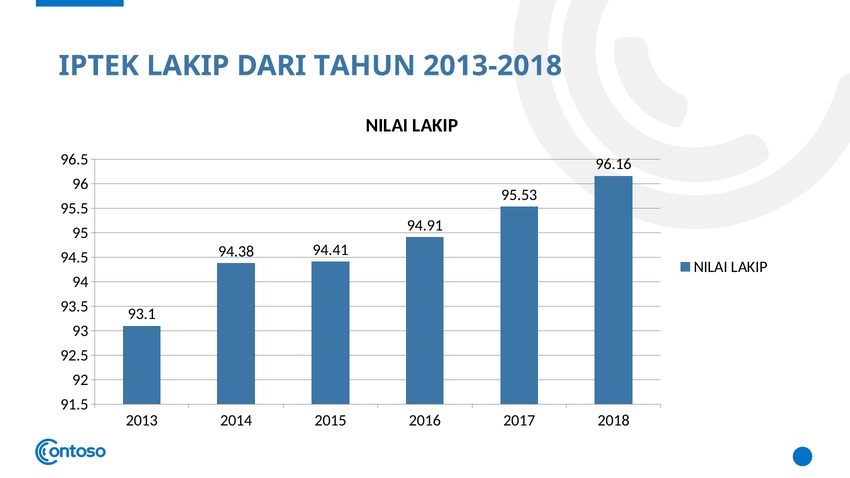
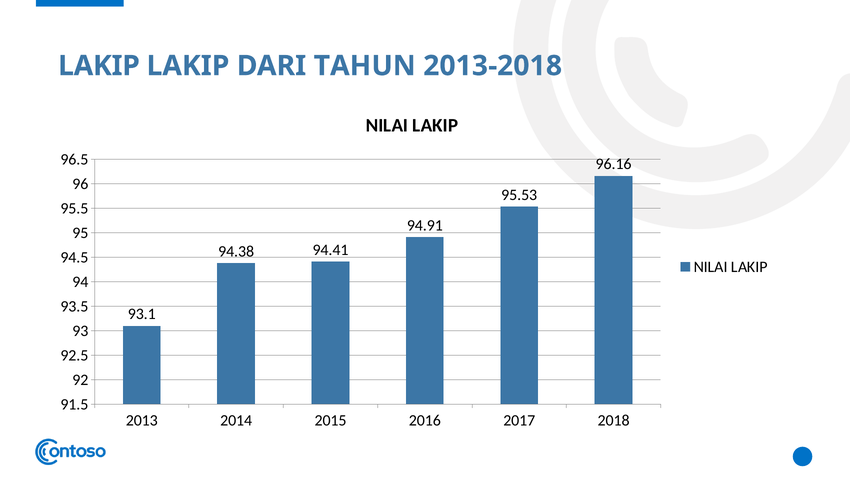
IPTEK at (99, 66): IPTEK -> LAKIP
